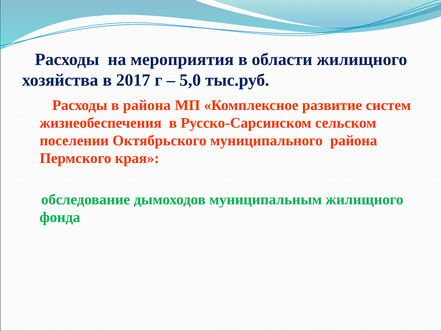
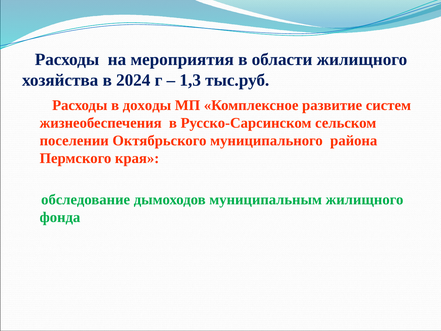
2017: 2017 -> 2024
5,0: 5,0 -> 1,3
в района: района -> доходы
